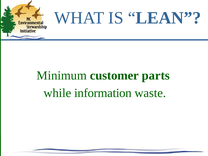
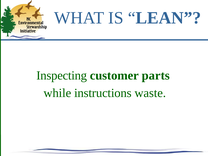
Minimum: Minimum -> Inspecting
information: information -> instructions
